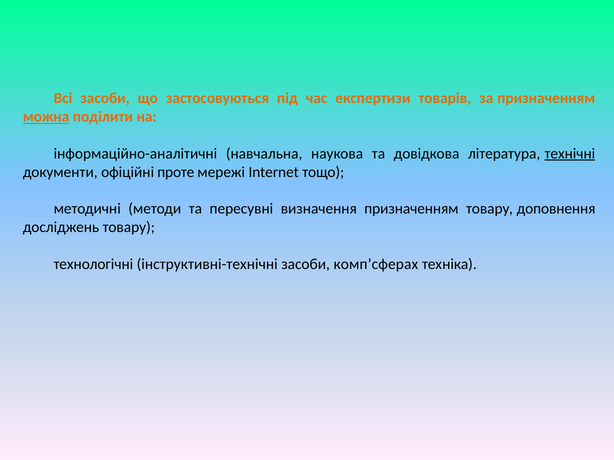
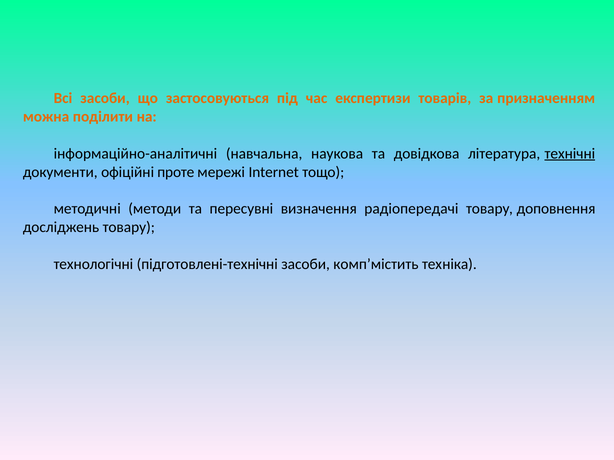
можна underline: present -> none
визначення призначенням: призначенням -> радіопередачі
інструктивні-технічні: інструктивні-технічні -> підготовлені-технічні
комп’сферах: комп’сферах -> комп’містить
